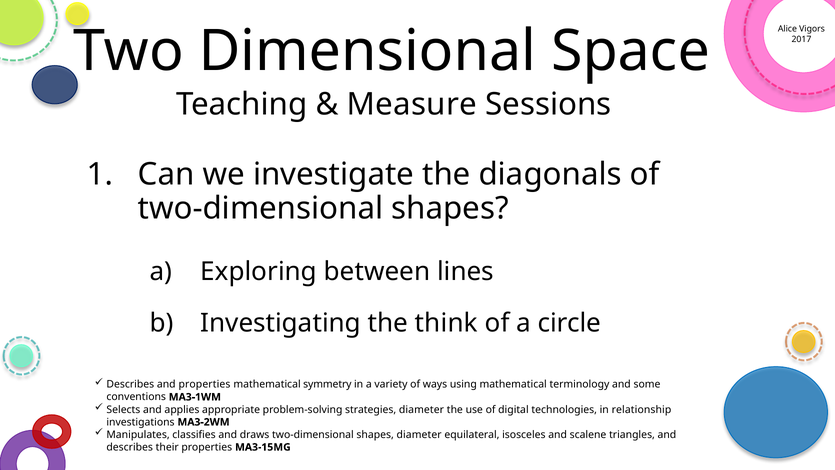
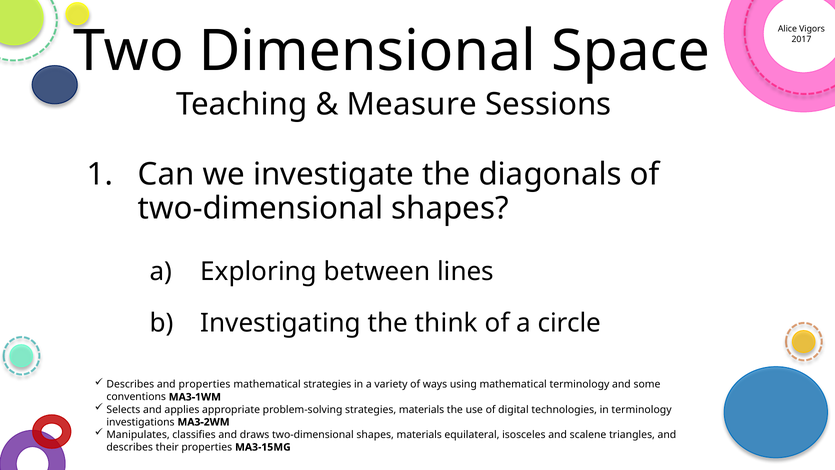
mathematical symmetry: symmetry -> strategies
strategies diameter: diameter -> materials
in relationship: relationship -> terminology
shapes diameter: diameter -> materials
